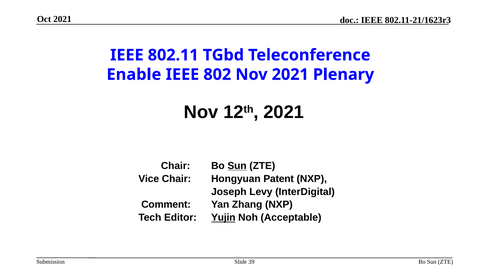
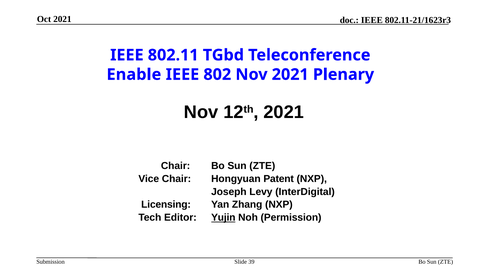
Sun at (237, 166) underline: present -> none
Comment: Comment -> Licensing
Acceptable: Acceptable -> Permission
